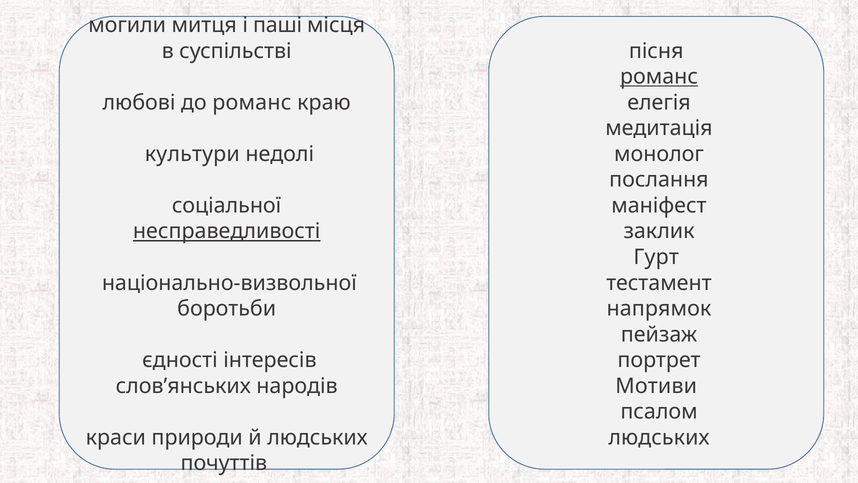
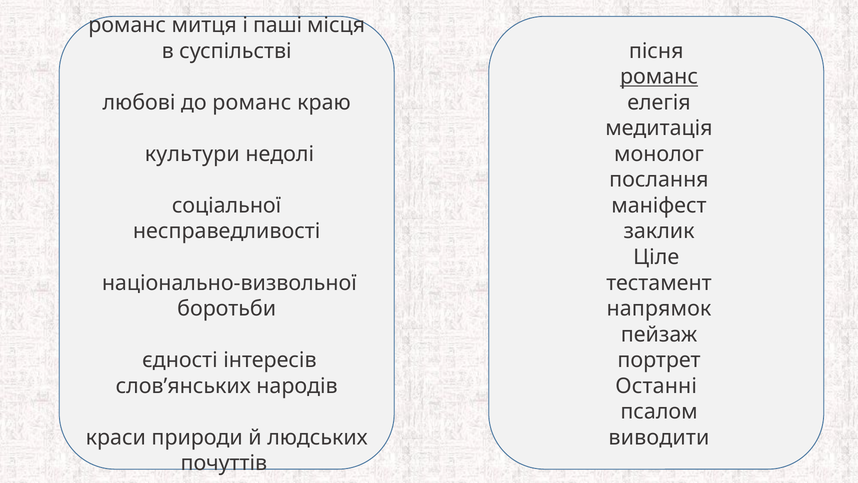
могили at (127, 25): могили -> романс
несправедливості underline: present -> none
Гурт: Гурт -> Ціле
Мотиви: Мотиви -> Останні
людських at (659, 437): людських -> виводити
